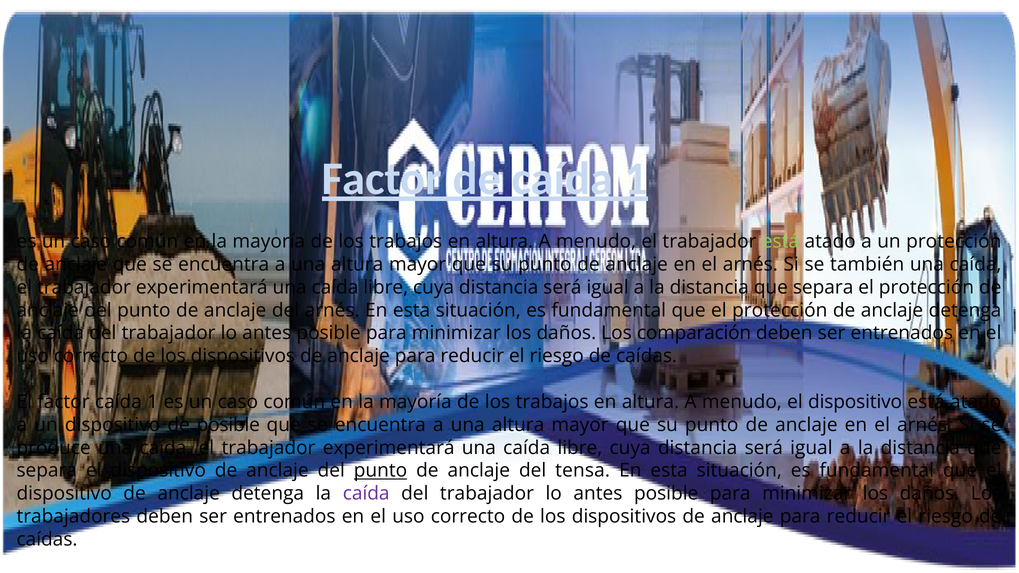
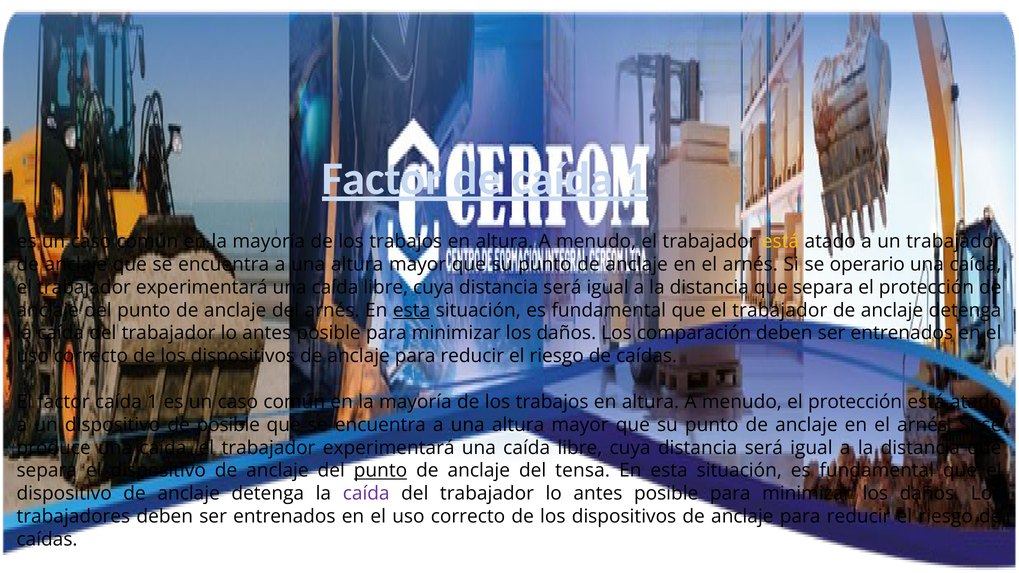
está at (780, 242) colour: light green -> yellow
un protección: protección -> trabajador
también: también -> operario
esta at (412, 310) underline: none -> present
que el protección: protección -> trabajador
menudo el dispositivo: dispositivo -> protección
